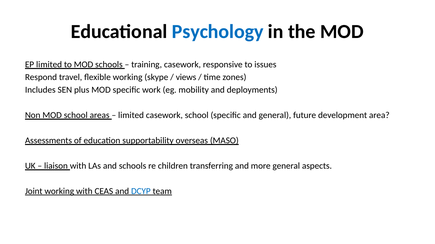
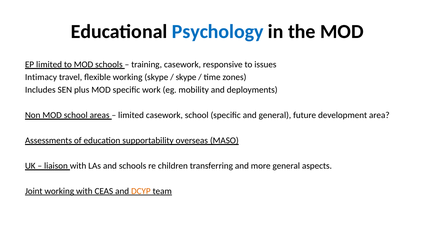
Respond: Respond -> Intimacy
views at (186, 77): views -> skype
DCYP colour: blue -> orange
